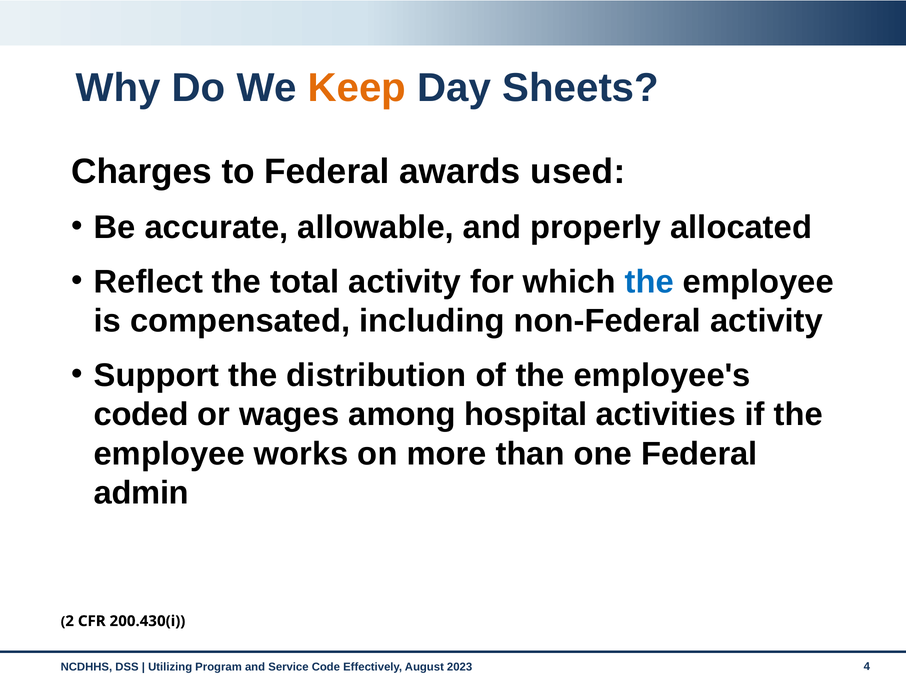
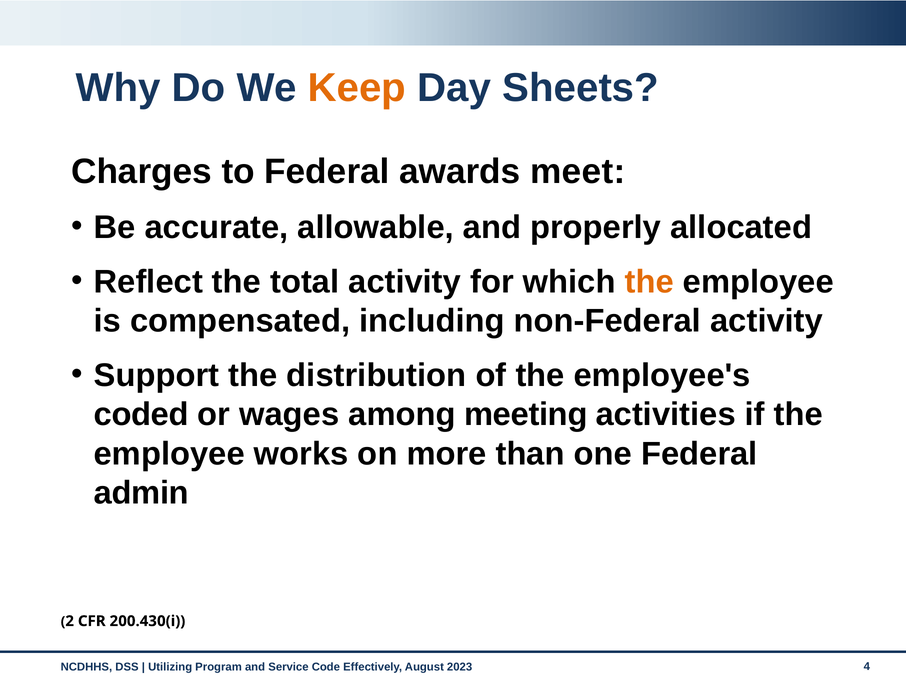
used: used -> meet
the at (649, 282) colour: blue -> orange
hospital: hospital -> meeting
